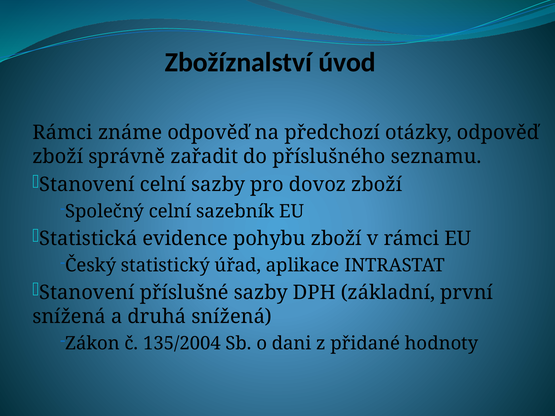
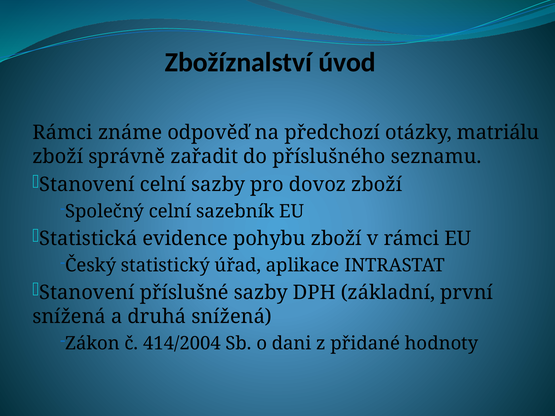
otázky odpověď: odpověď -> matriálu
135/2004: 135/2004 -> 414/2004
